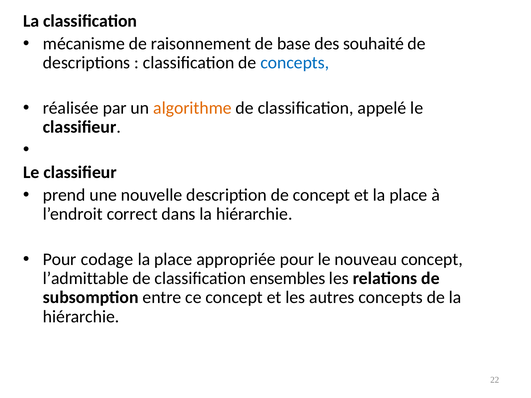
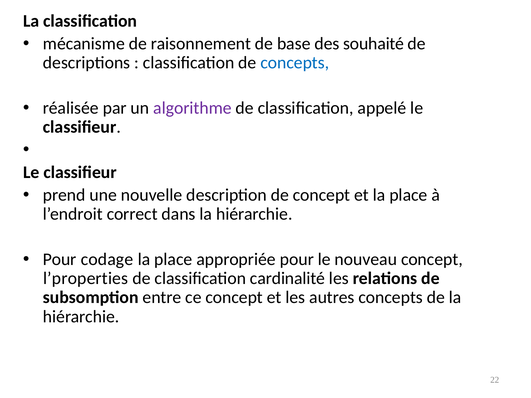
algorithme colour: orange -> purple
l’admittable: l’admittable -> l’properties
ensembles: ensembles -> cardinalité
